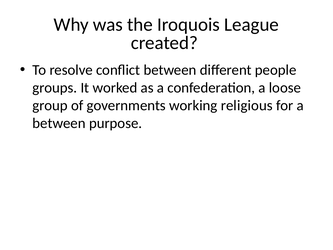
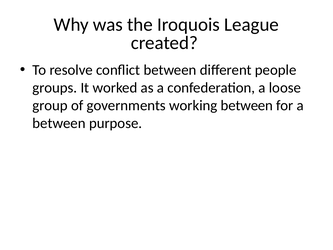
working religious: religious -> between
